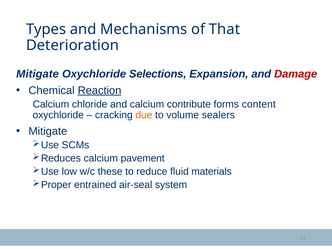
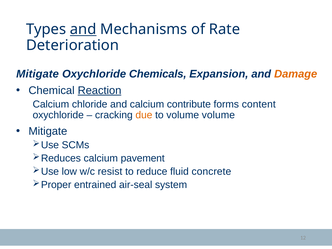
and at (83, 29) underline: none -> present
That: That -> Rate
Selections: Selections -> Chemicals
Damage colour: red -> orange
volume sealers: sealers -> volume
these: these -> resist
materials: materials -> concrete
